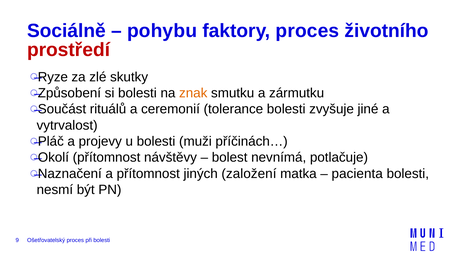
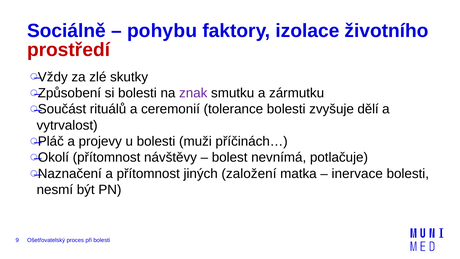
faktory proces: proces -> izolace
Ryze: Ryze -> Vždy
znak colour: orange -> purple
jiné: jiné -> dělí
pacienta: pacienta -> inervace
